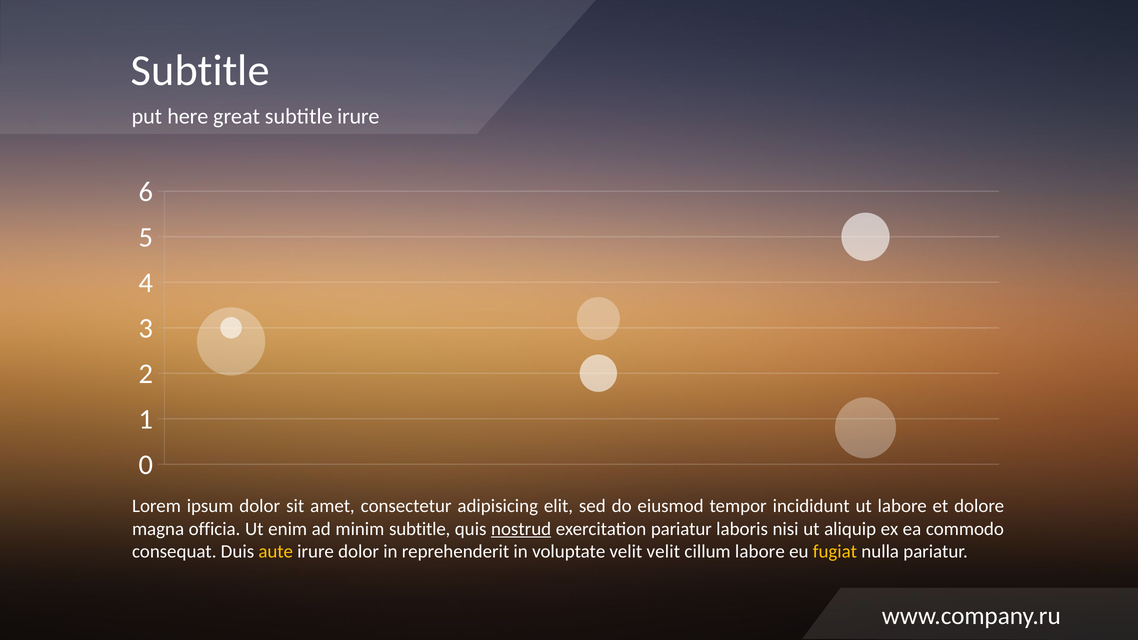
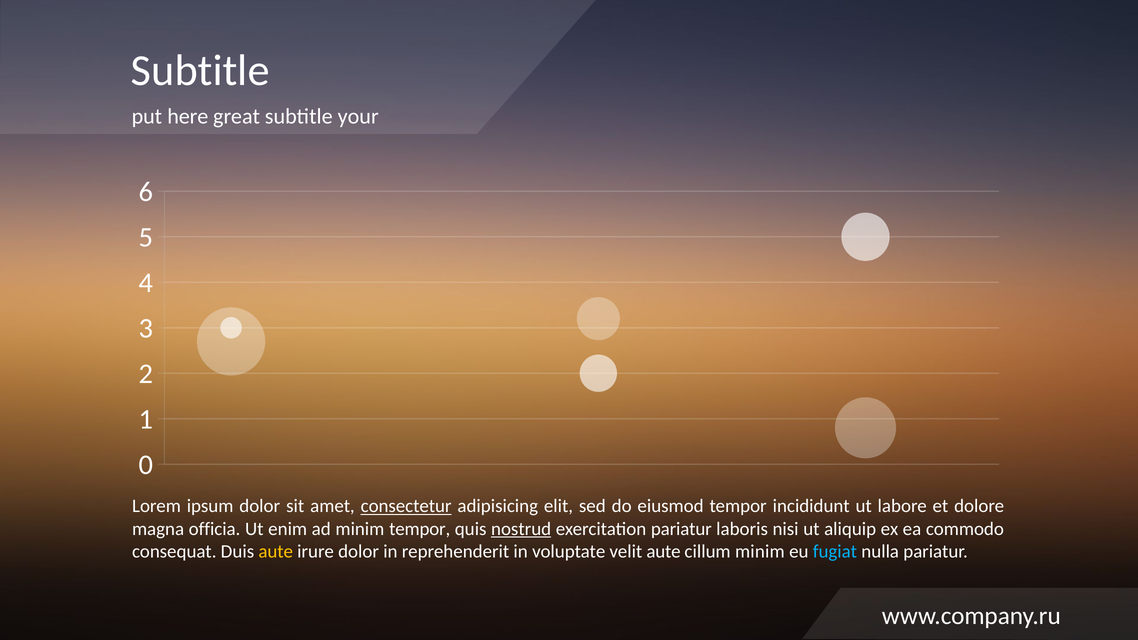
subtitle irure: irure -> your
consectetur underline: none -> present
minim subtitle: subtitle -> tempor
velit velit: velit -> aute
cillum labore: labore -> minim
fugiat colour: yellow -> light blue
